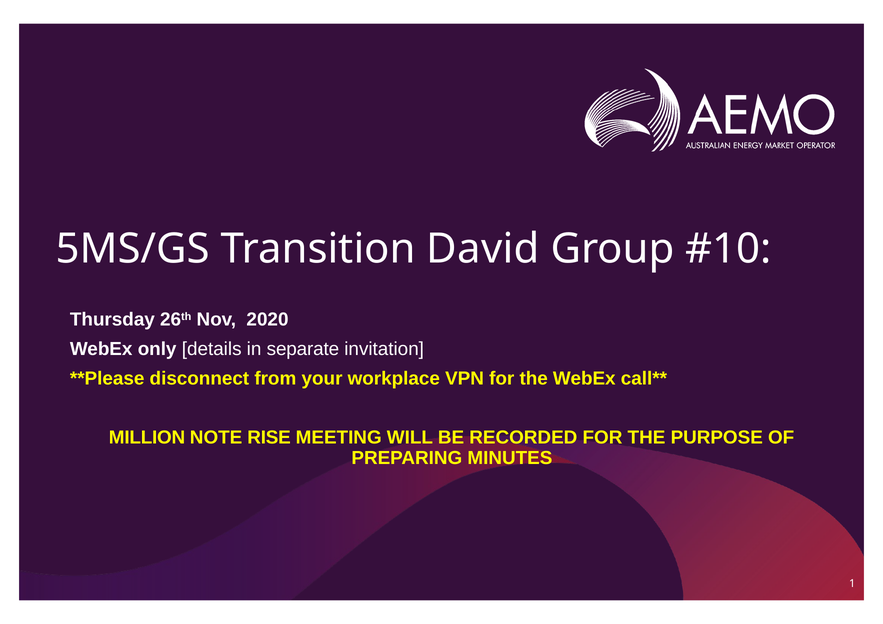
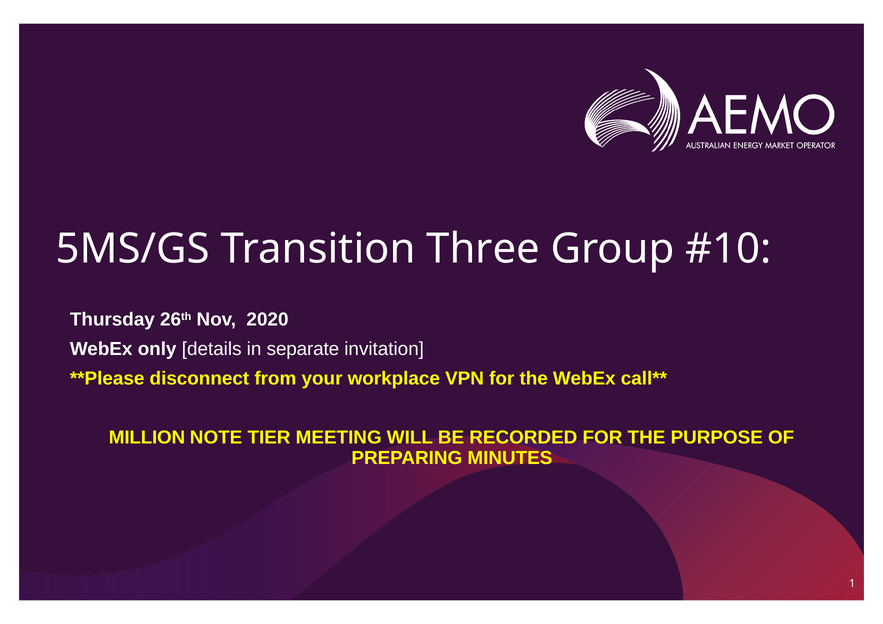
David: David -> Three
RISE: RISE -> TIER
